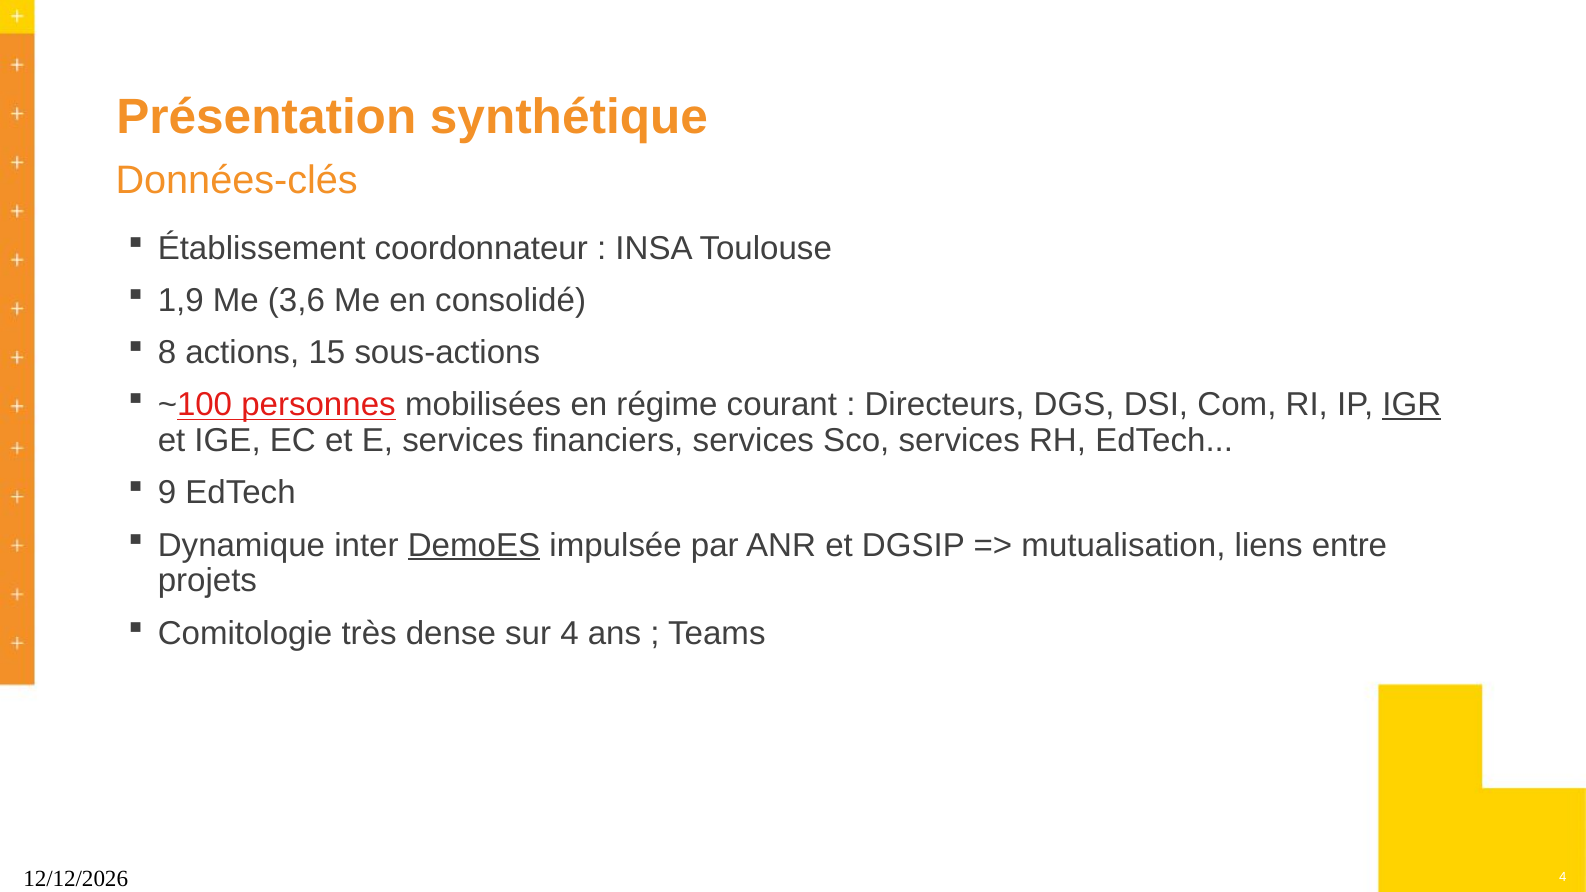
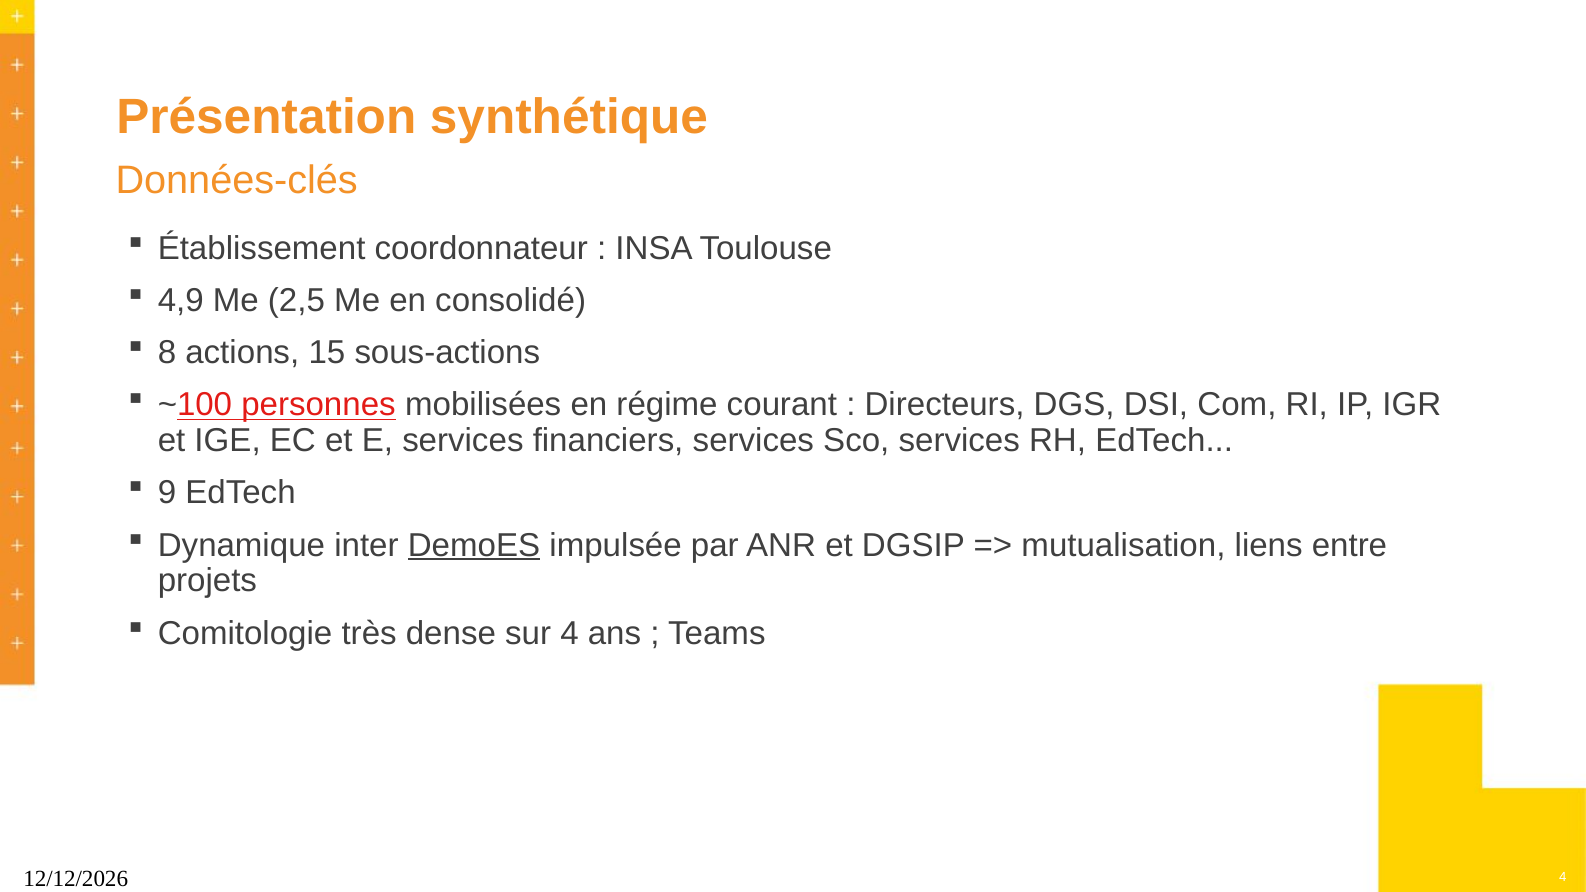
1,9: 1,9 -> 4,9
3,6: 3,6 -> 2,5
IGR underline: present -> none
